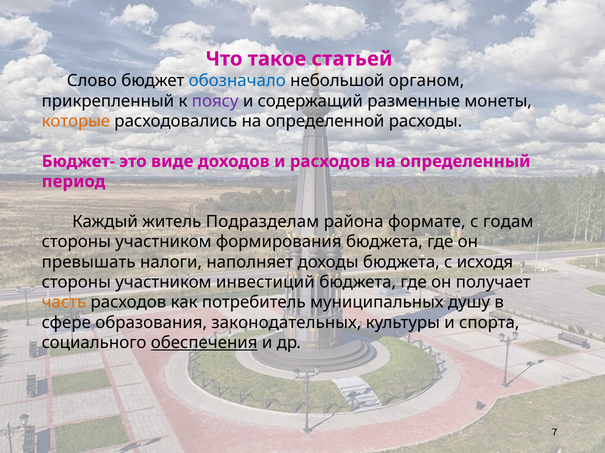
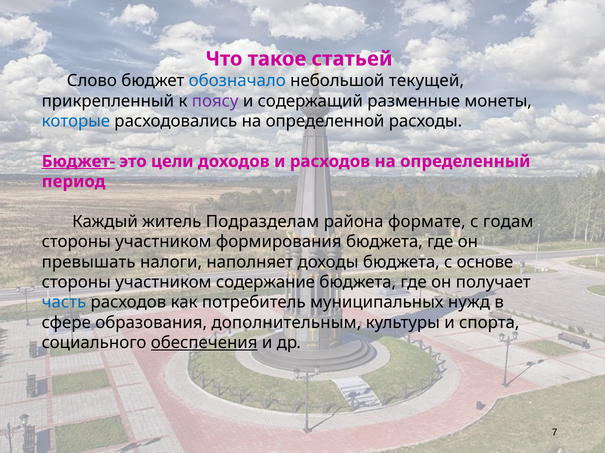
органом: органом -> текущей
которые colour: orange -> blue
Бюджет- underline: none -> present
виде: виде -> цели
исходя: исходя -> основе
инвестиций: инвестиций -> содержание
часть colour: orange -> blue
душу: душу -> нужд
законодательных: законодательных -> дополнительным
